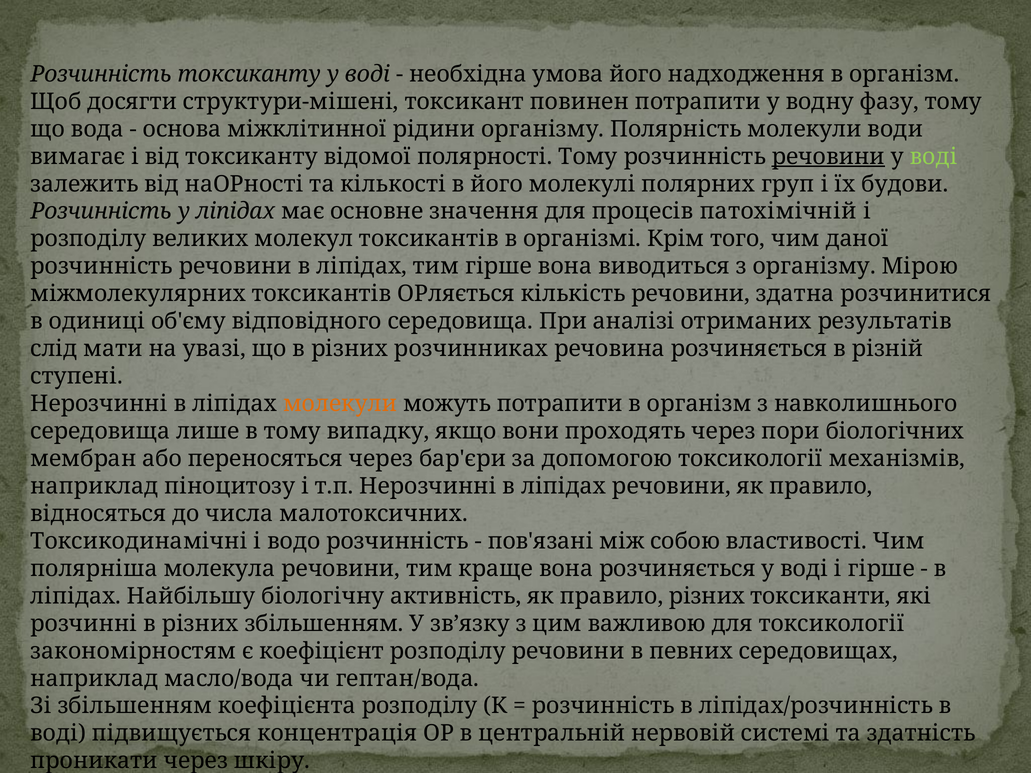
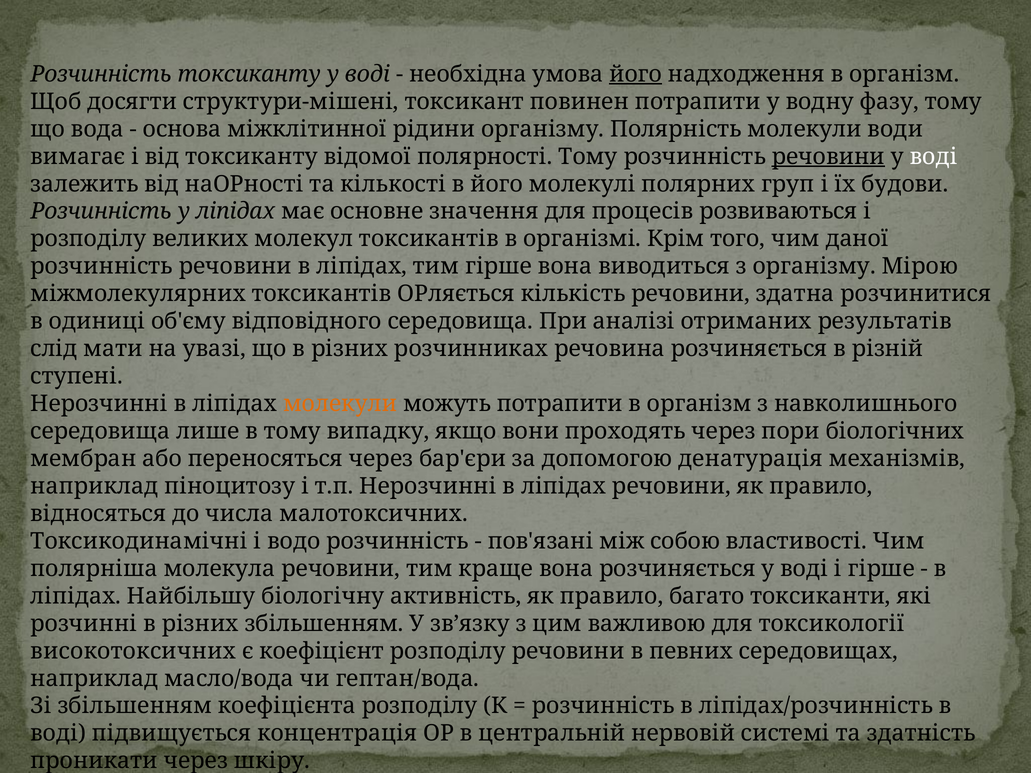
його at (636, 74) underline: none -> present
воді at (934, 157) colour: light green -> white
патохімічній: патохімічній -> розвиваються
допомогою токсикології: токсикології -> денатурація
правило різних: різних -> багато
закономірностям: закономірностям -> високотоксичних
